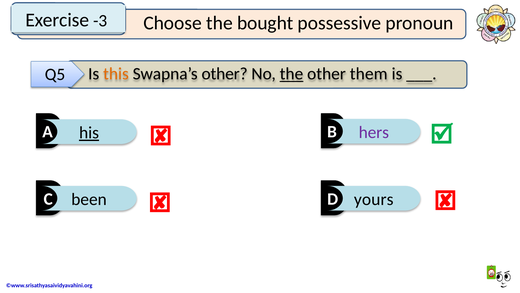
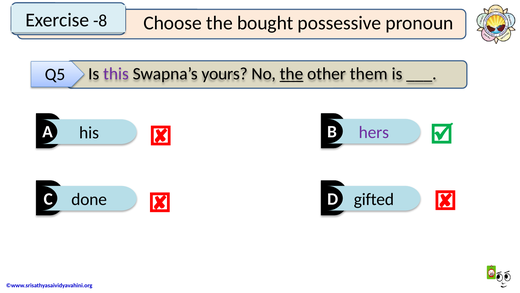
-3: -3 -> -8
this colour: orange -> purple
Swapna’s other: other -> yours
his underline: present -> none
been: been -> done
yours: yours -> gifted
